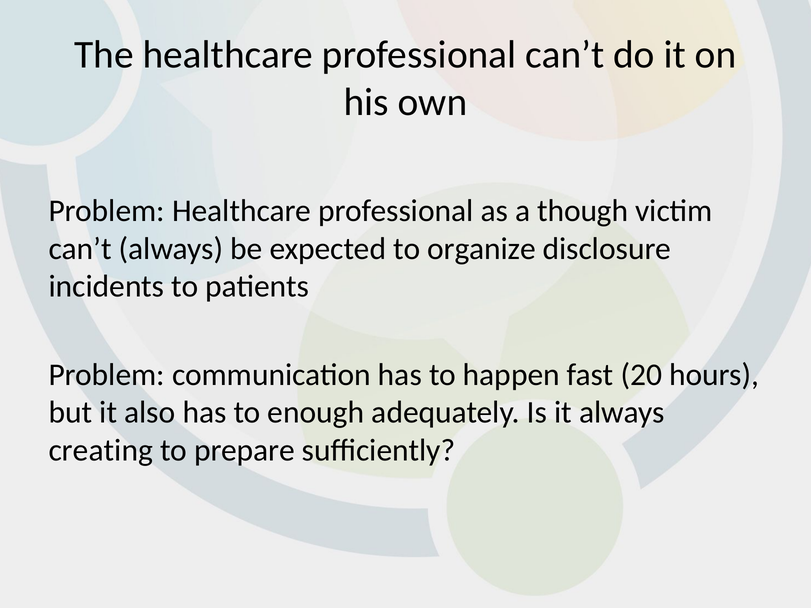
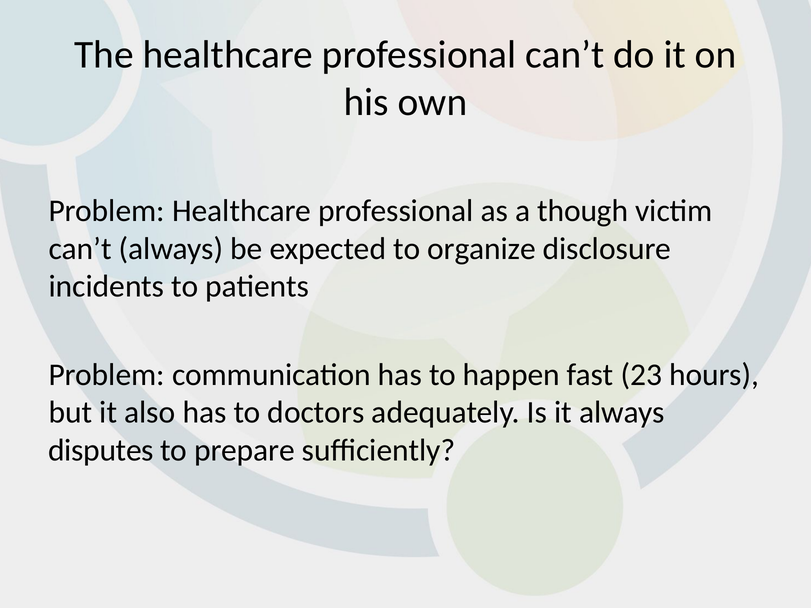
20: 20 -> 23
enough: enough -> doctors
creating: creating -> disputes
